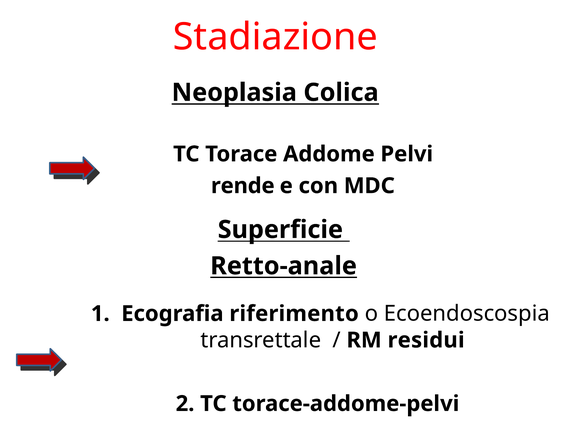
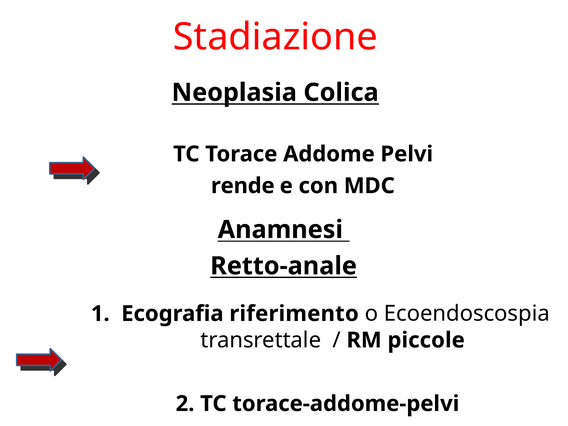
Superficie: Superficie -> Anamnesi
residui: residui -> piccole
